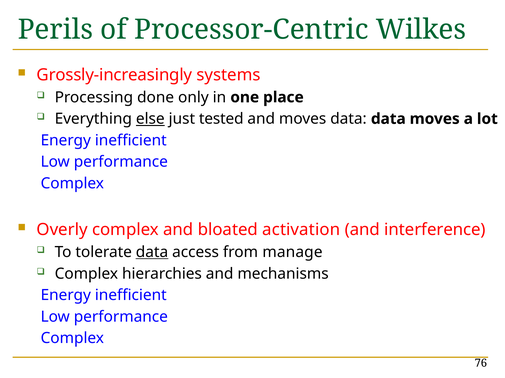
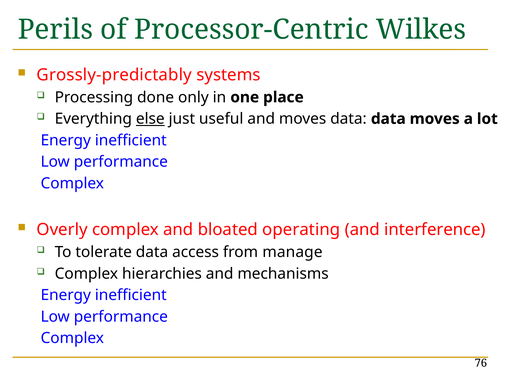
Grossly-increasingly: Grossly-increasingly -> Grossly-predictably
tested: tested -> useful
activation: activation -> operating
data at (152, 253) underline: present -> none
